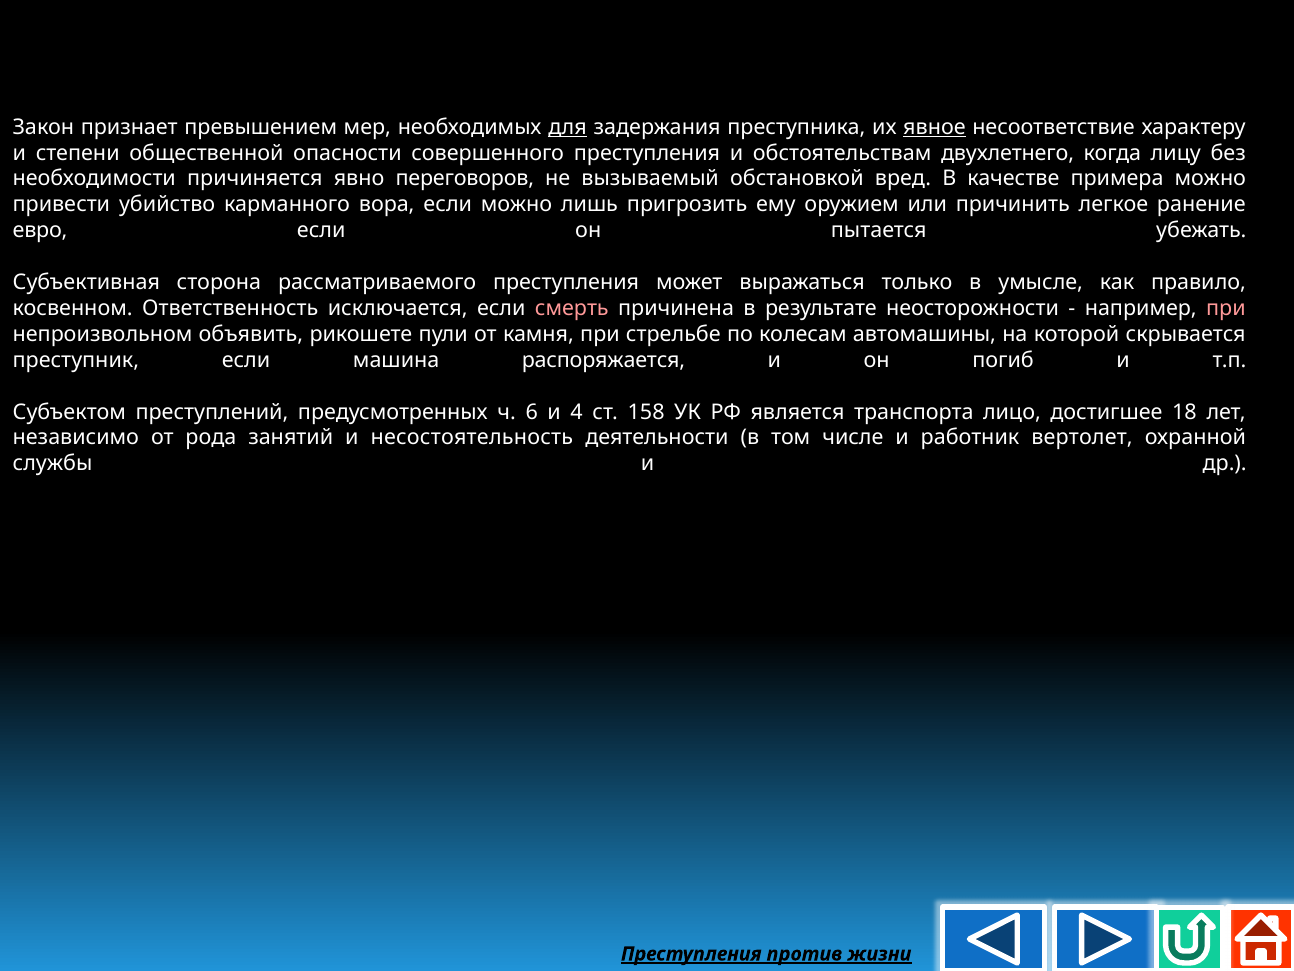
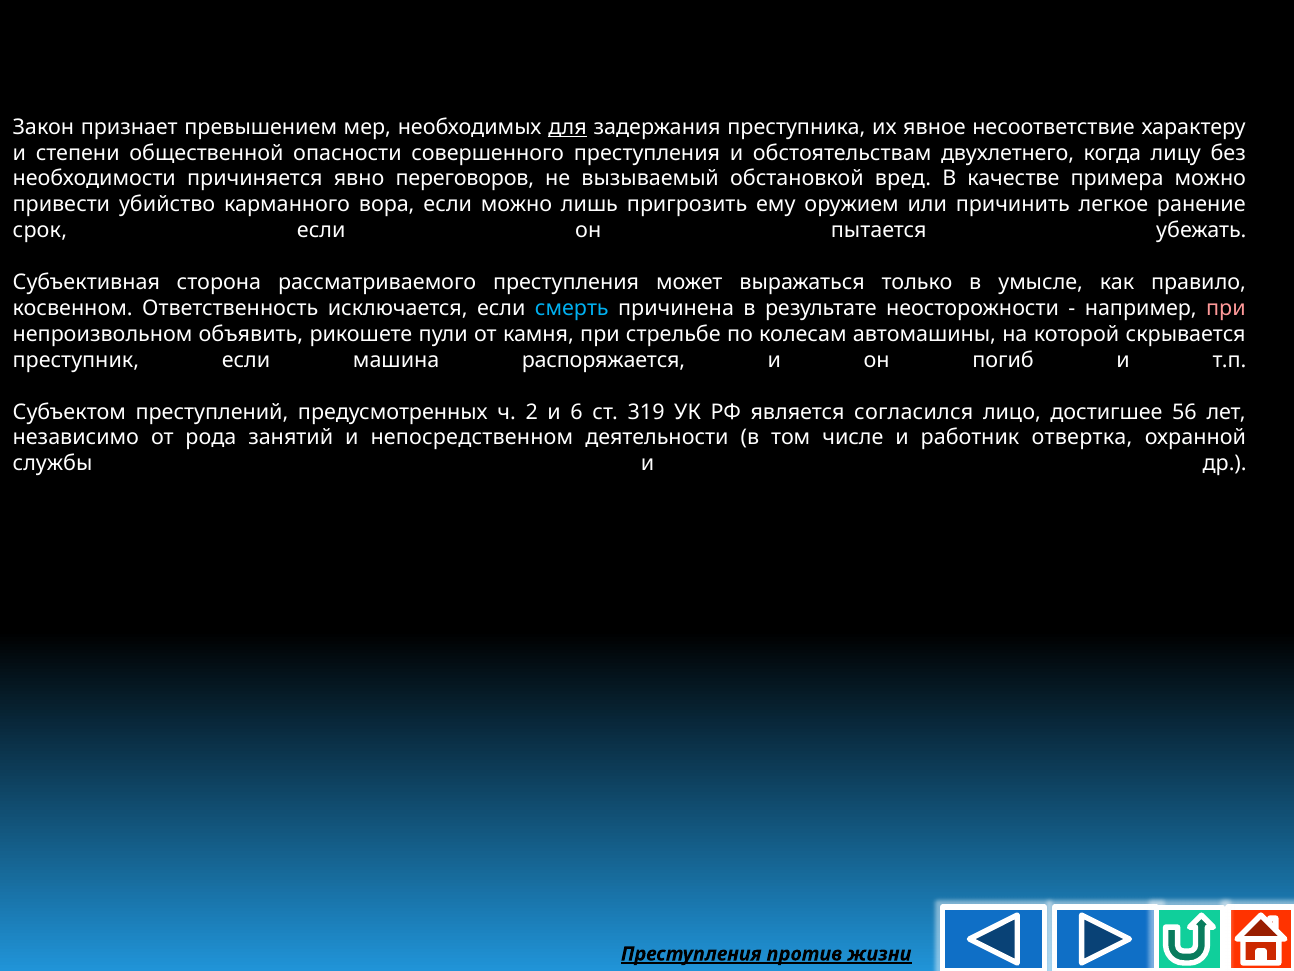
явное underline: present -> none
евро: евро -> срок
смерть colour: pink -> light blue
6: 6 -> 2
4: 4 -> 6
158: 158 -> 319
транспорта: транспорта -> согласился
18: 18 -> 56
несостоятельность: несостоятельность -> непосредственном
вертолет: вертолет -> отвертка
